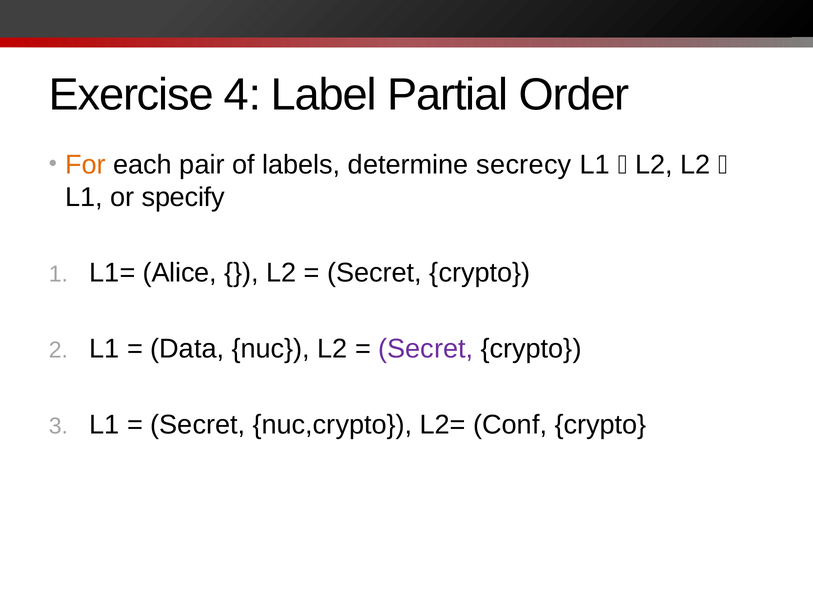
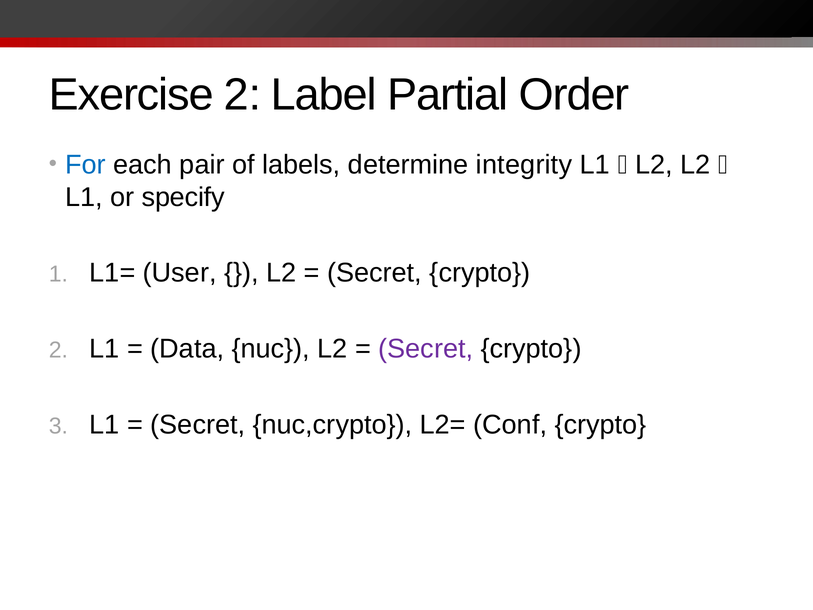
Exercise 4: 4 -> 2
For colour: orange -> blue
secrecy: secrecy -> integrity
Alice: Alice -> User
